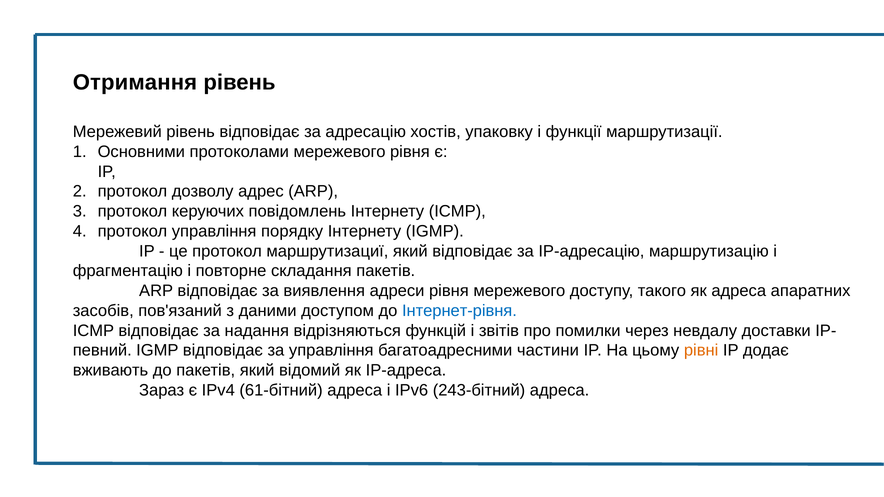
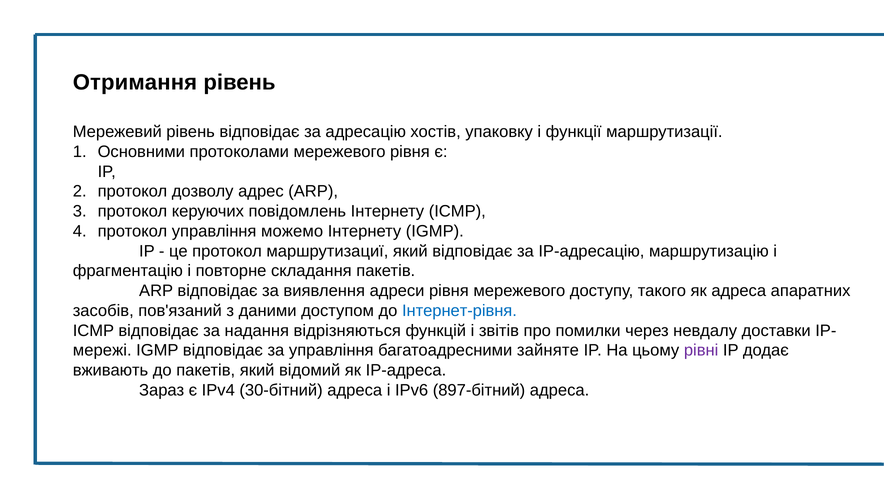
порядку: порядку -> можемо
певний: певний -> мережі
частини: частини -> зайняте
рівні colour: orange -> purple
61-бітний: 61-бітний -> 30-бітний
243-бітний: 243-бітний -> 897-бітний
